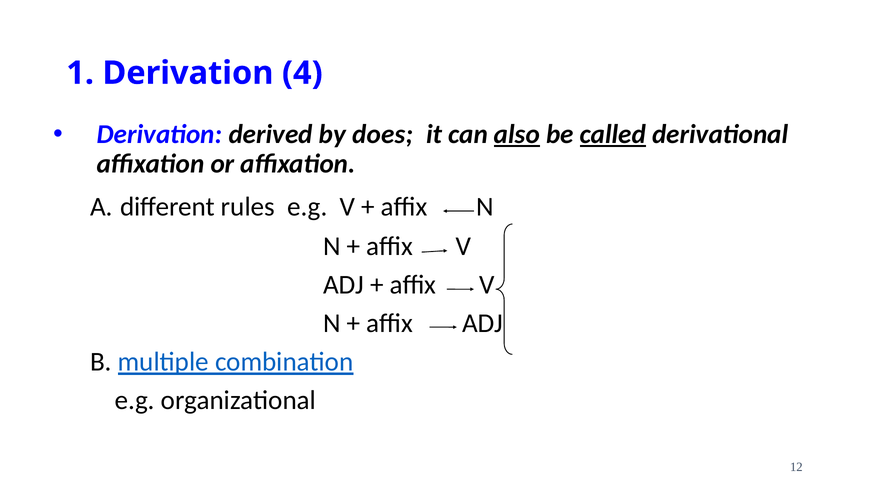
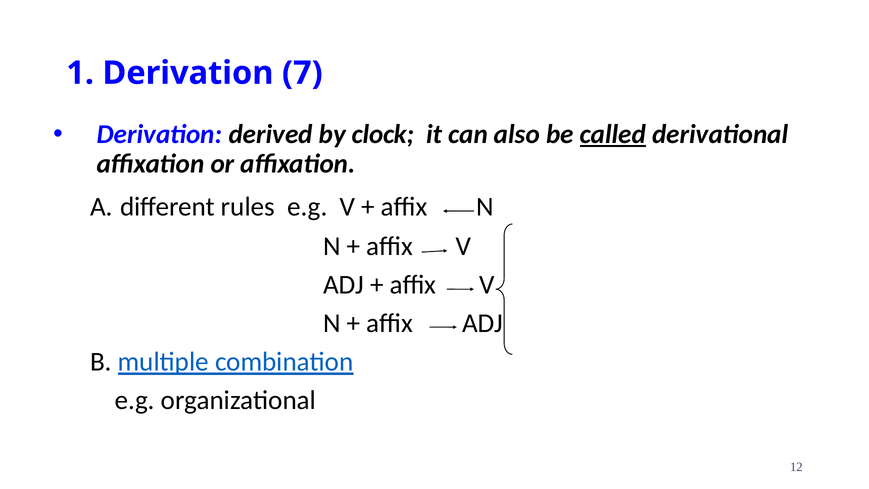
4: 4 -> 7
does: does -> clock
also underline: present -> none
